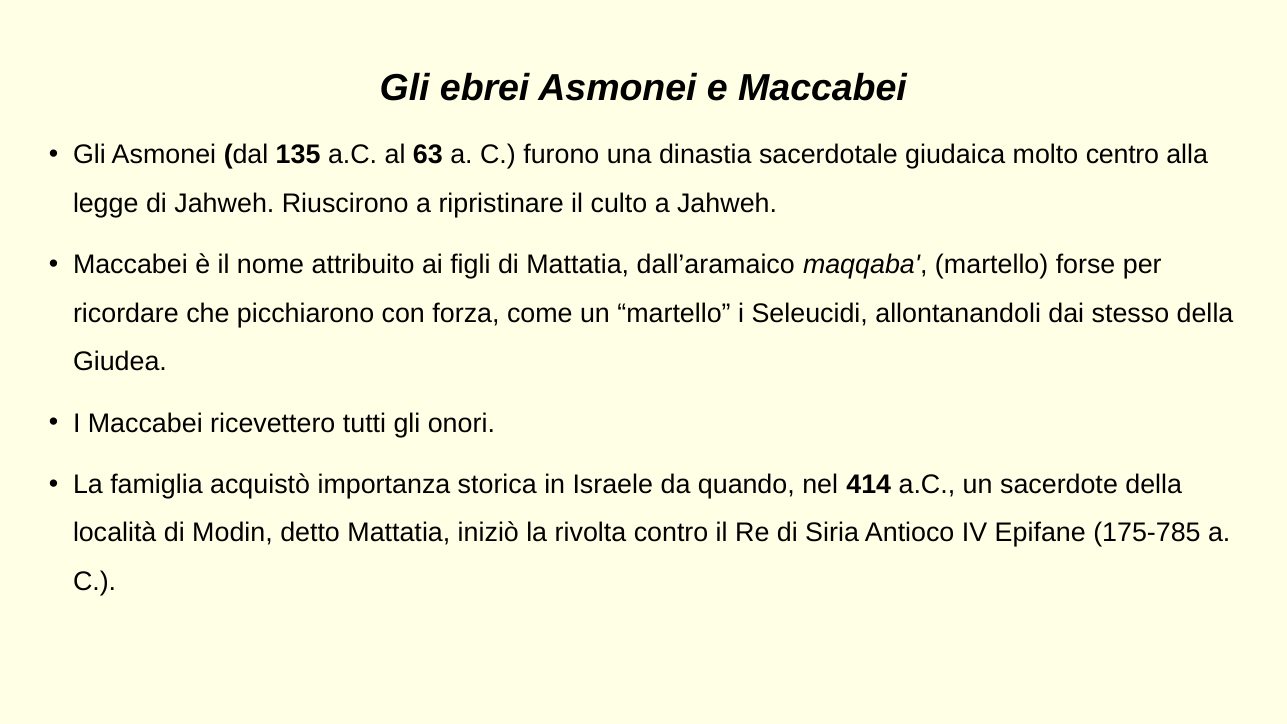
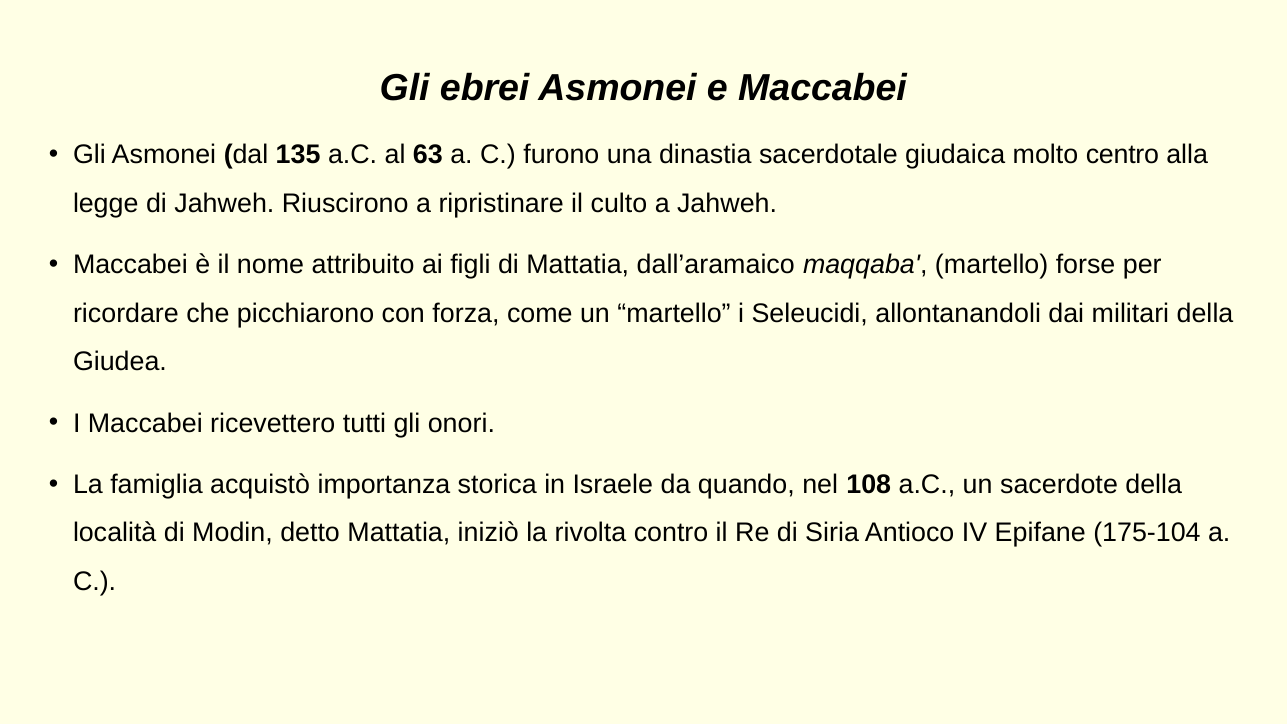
stesso: stesso -> militari
414: 414 -> 108
175-785: 175-785 -> 175-104
